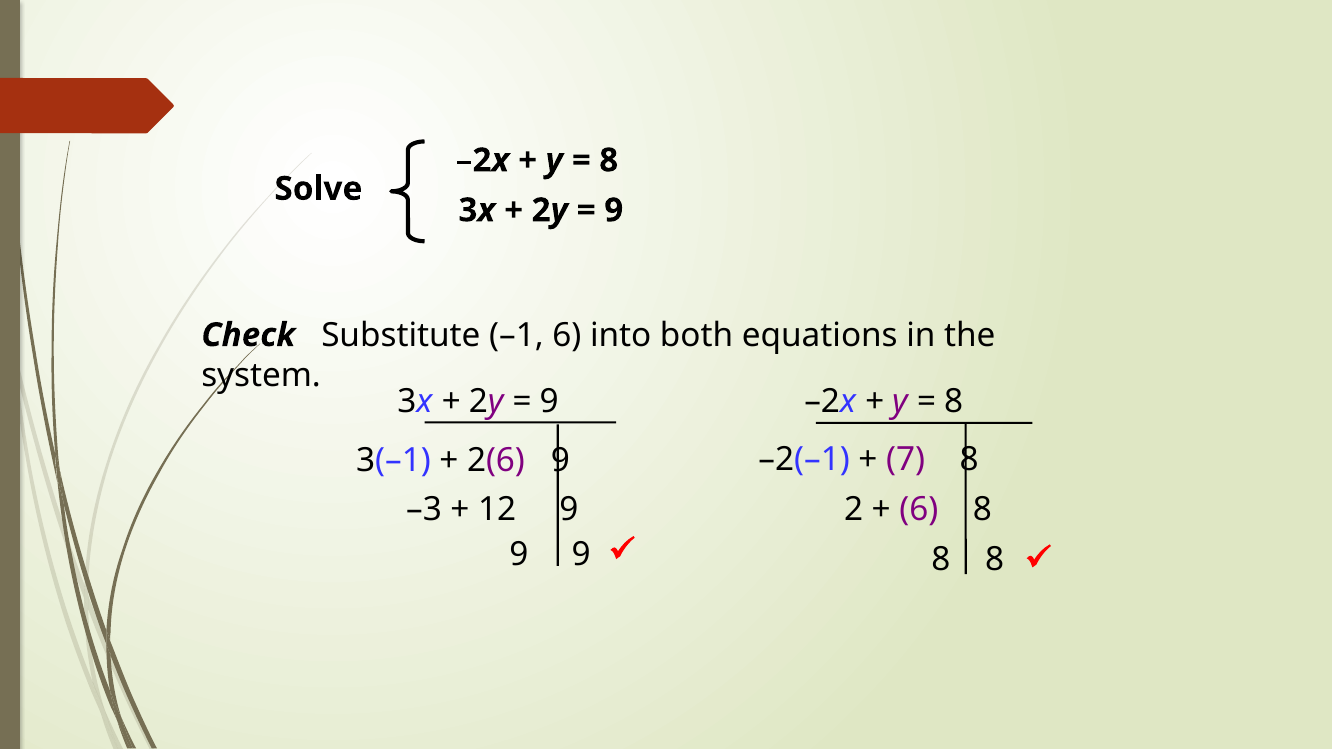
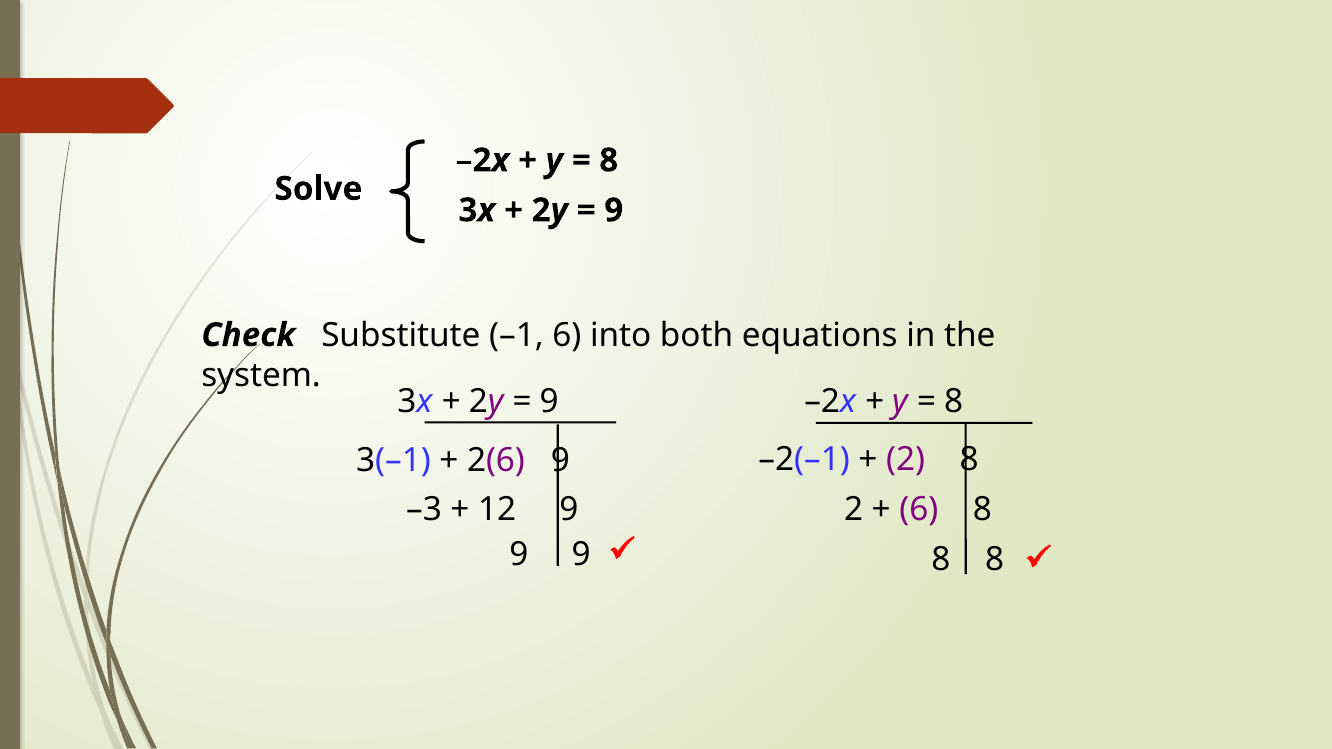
7 at (906, 460): 7 -> 2
